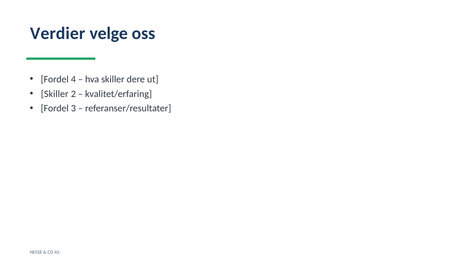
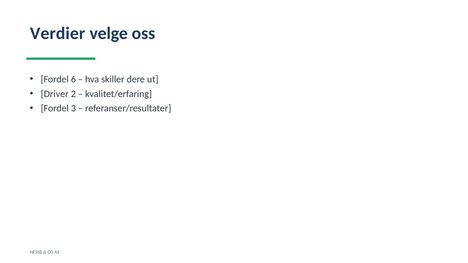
4: 4 -> 6
Skiller at (55, 94): Skiller -> Driver
